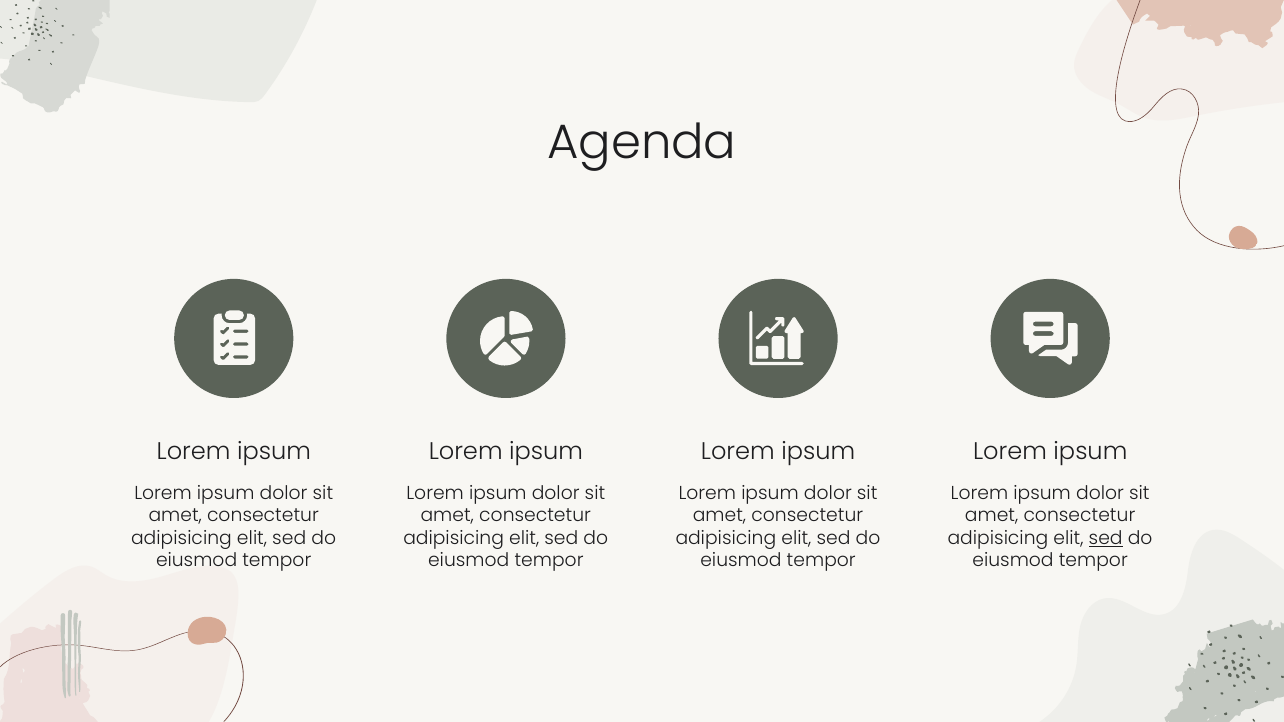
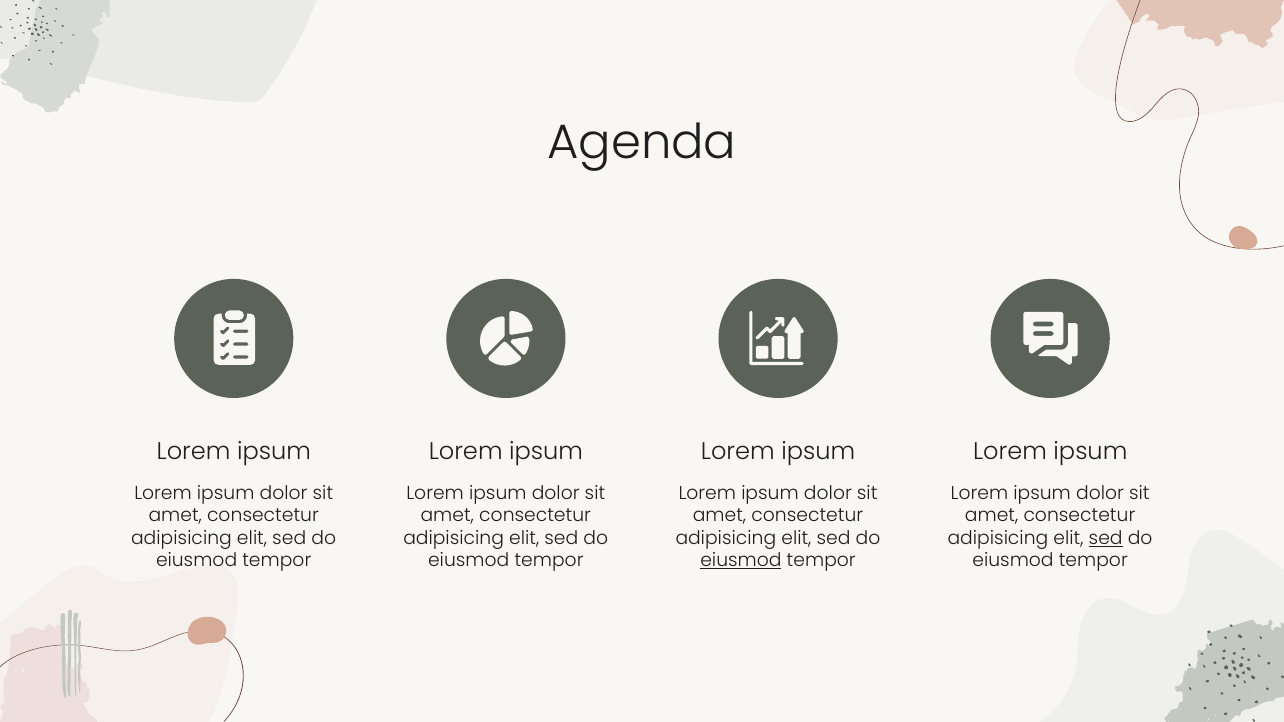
eiusmod at (741, 561) underline: none -> present
